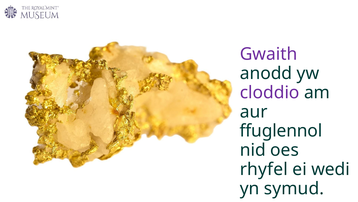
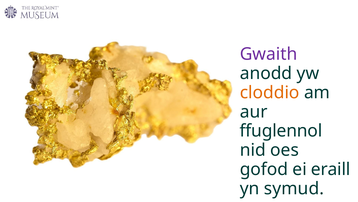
cloddio colour: purple -> orange
rhyfel: rhyfel -> gofod
wedi: wedi -> eraill
